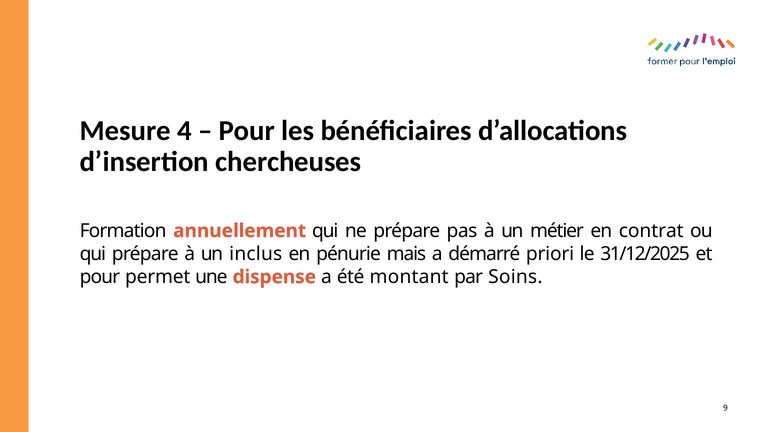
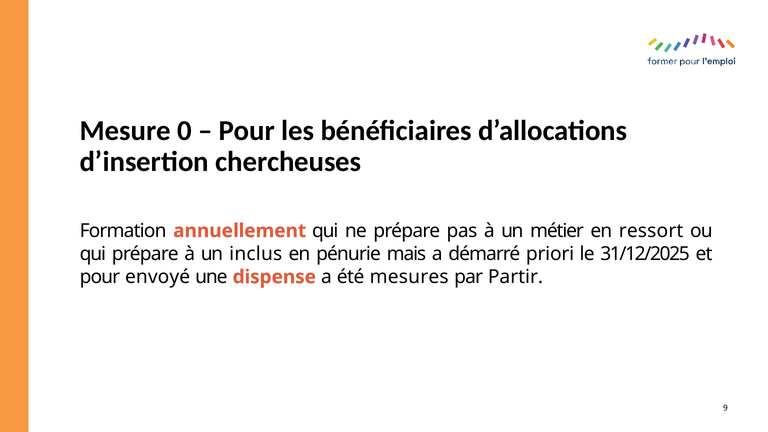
4: 4 -> 0
contrat: contrat -> ressort
permet: permet -> envoyé
montant: montant -> mesures
Soins: Soins -> Partir
